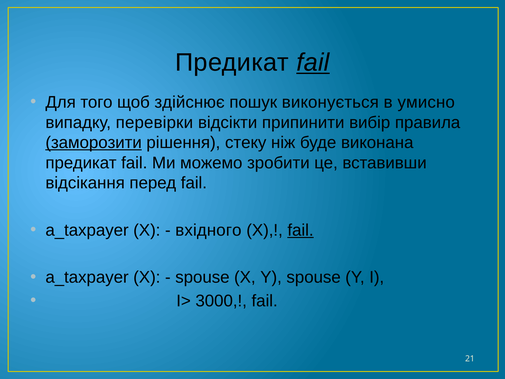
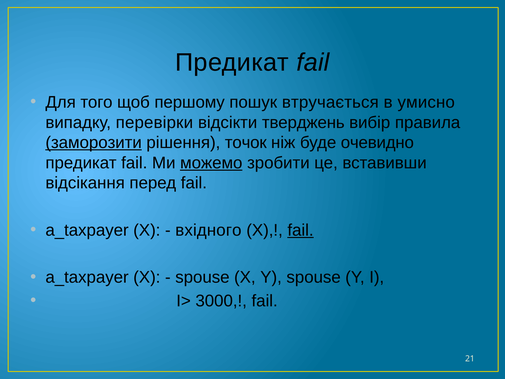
fail at (313, 62) underline: present -> none
здійснює: здійснює -> першому
виконується: виконується -> втручається
припинити: припинити -> тверджень
стеку: стеку -> точок
виконана: виконана -> очевидно
можемо underline: none -> present
